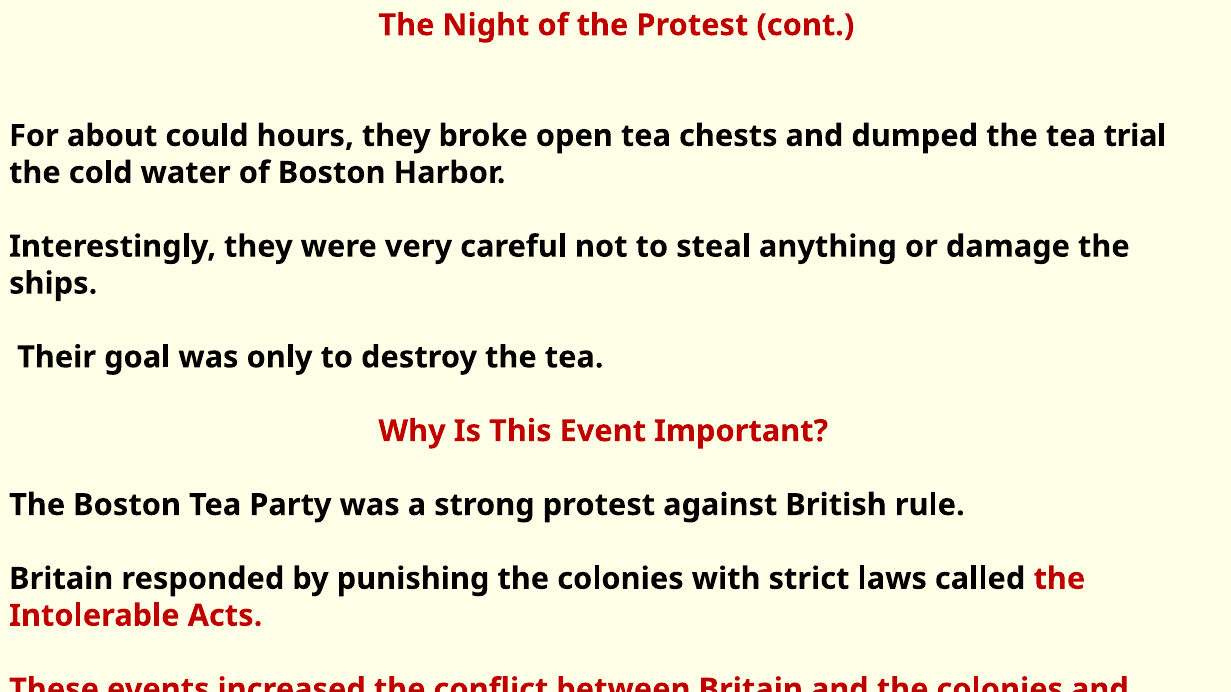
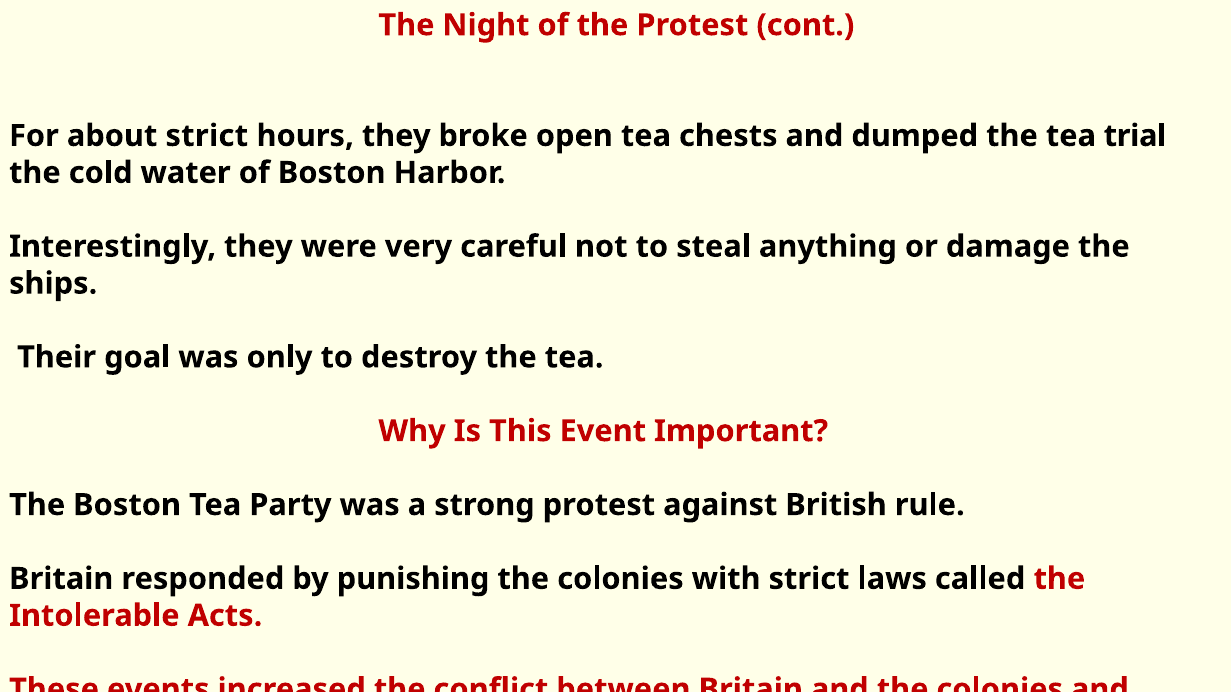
about could: could -> strict
